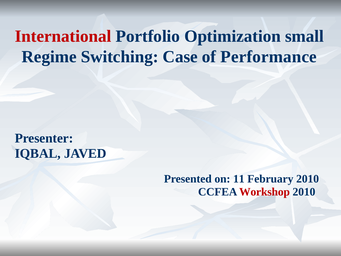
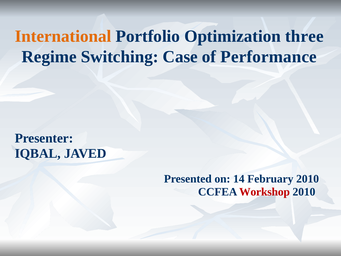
International colour: red -> orange
small: small -> three
11: 11 -> 14
